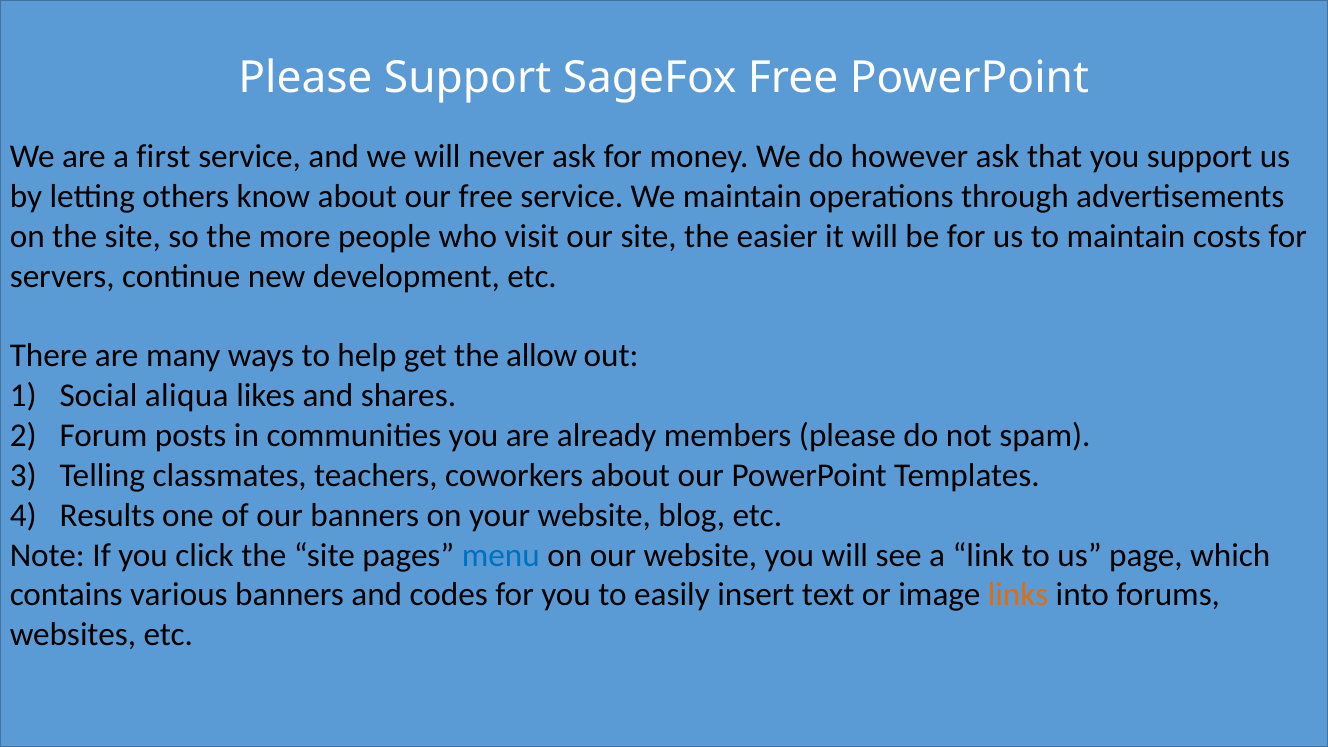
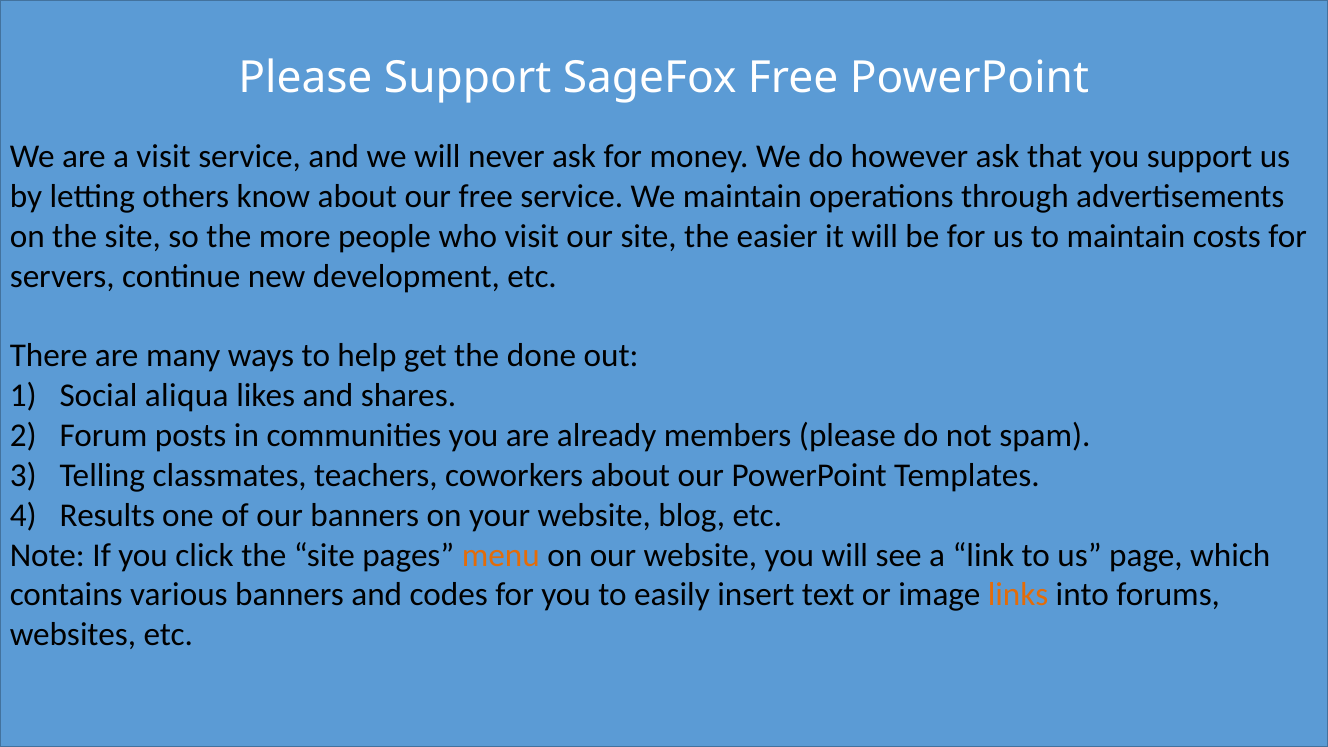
a first: first -> visit
allow: allow -> done
menu colour: blue -> orange
